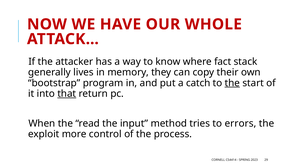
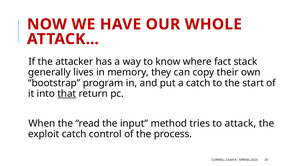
the at (232, 83) underline: present -> none
errors: errors -> attack
exploit more: more -> catch
